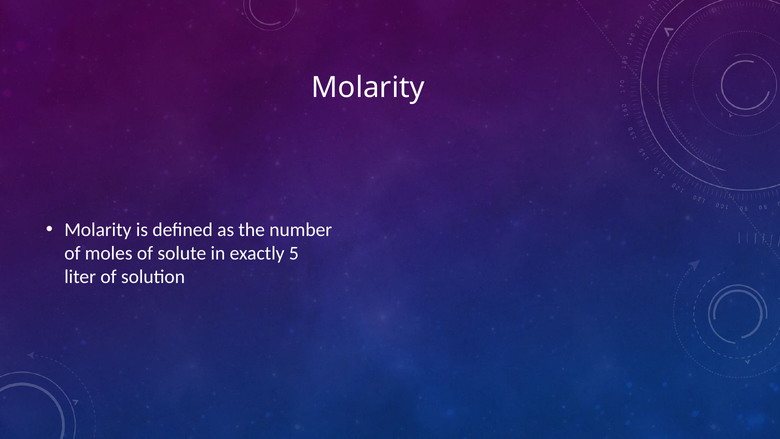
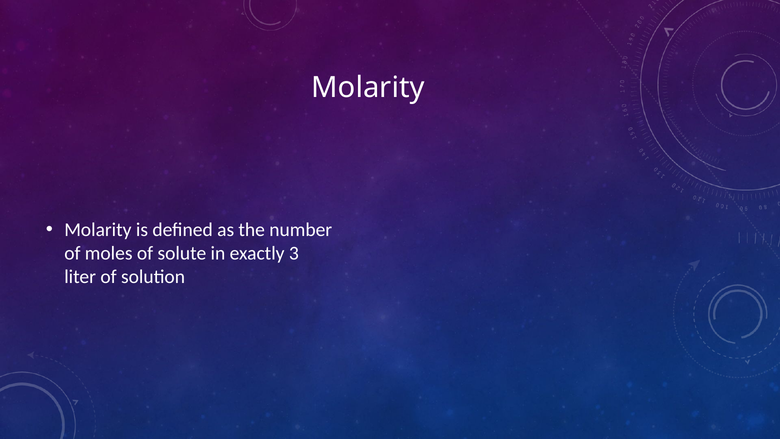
5: 5 -> 3
